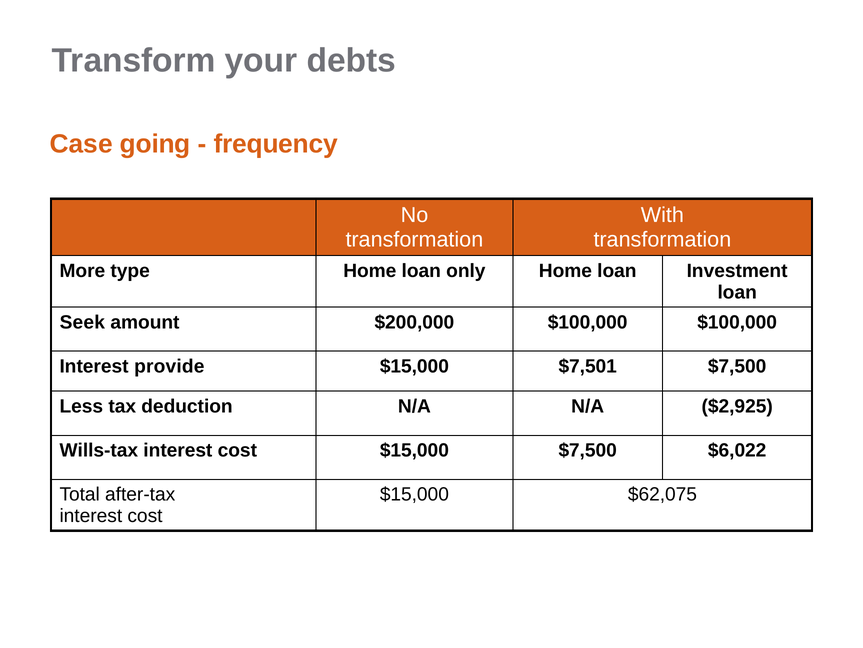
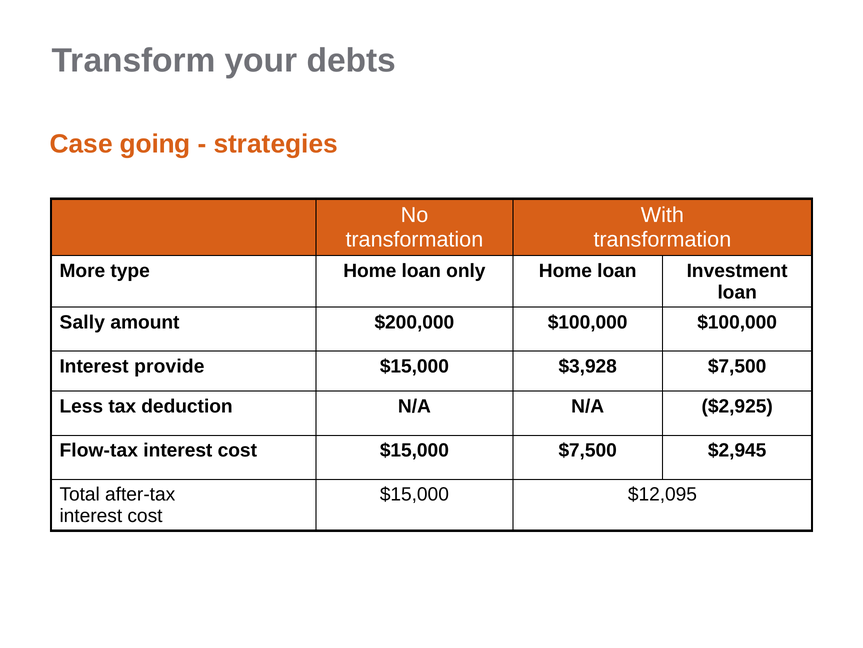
frequency: frequency -> strategies
Seek: Seek -> Sally
$7,501: $7,501 -> $3,928
Wills-tax: Wills-tax -> Flow-tax
$6,022: $6,022 -> $2,945
$62,075: $62,075 -> $12,095
